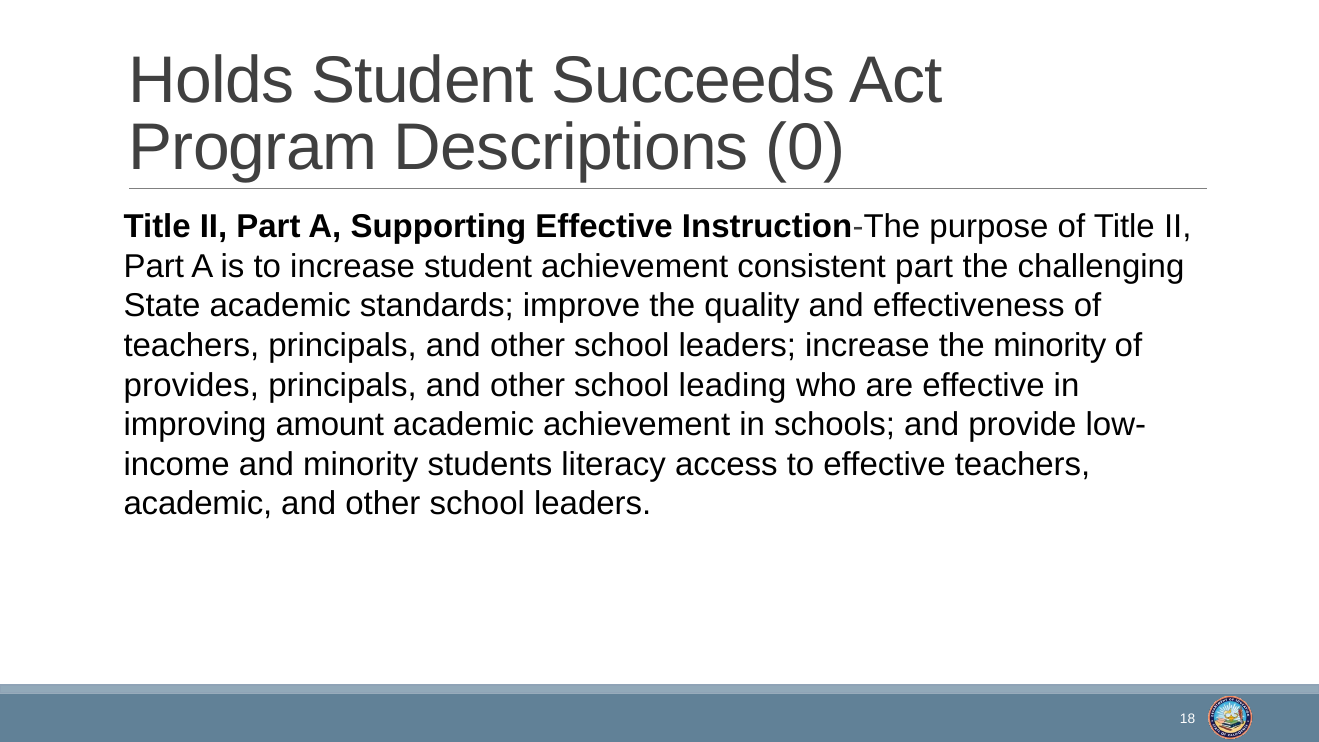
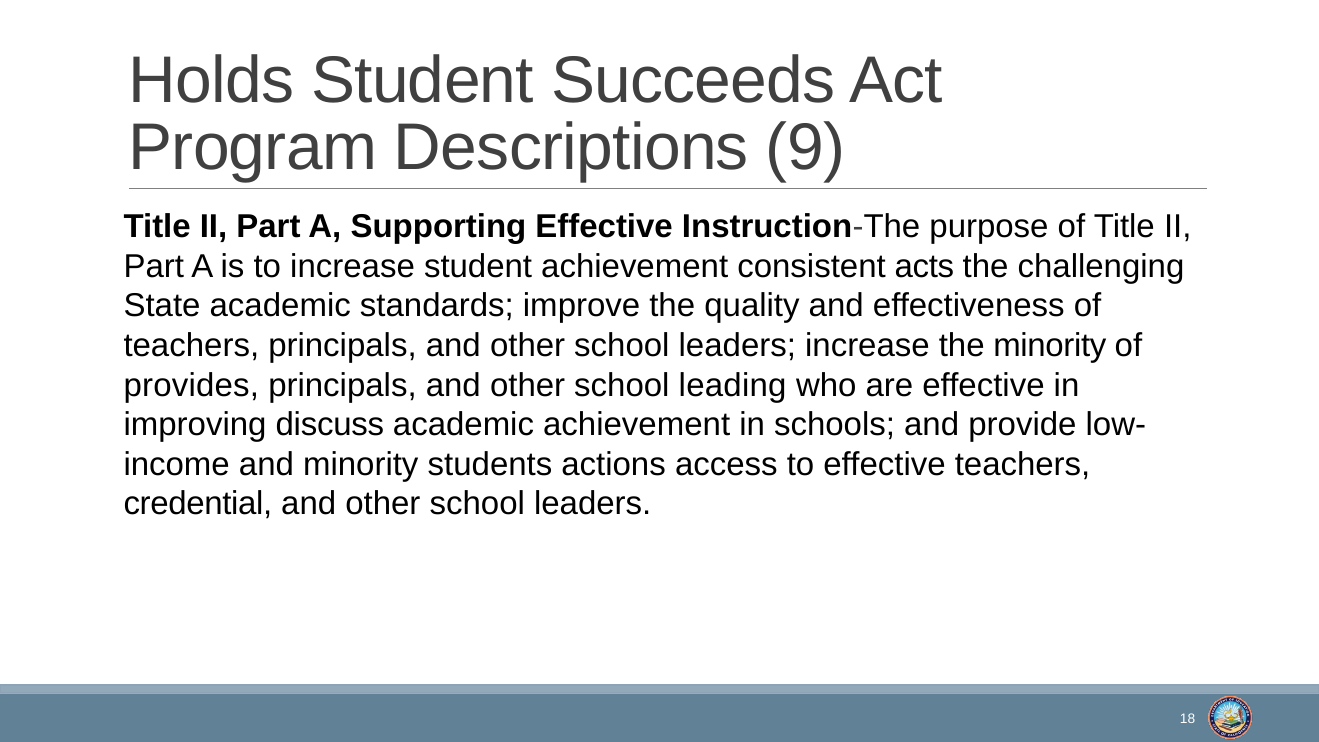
0: 0 -> 9
consistent part: part -> acts
amount: amount -> discuss
literacy: literacy -> actions
academic at (198, 504): academic -> credential
